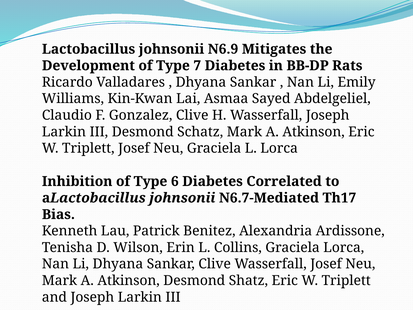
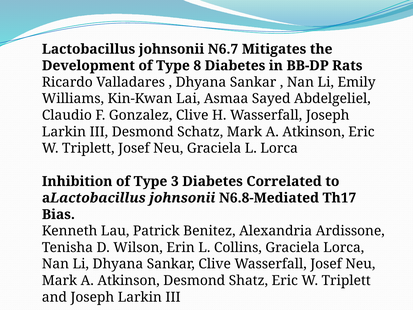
N6.9: N6.9 -> N6.7
7: 7 -> 8
6: 6 -> 3
N6.7-Mediated: N6.7-Mediated -> N6.8-Mediated
